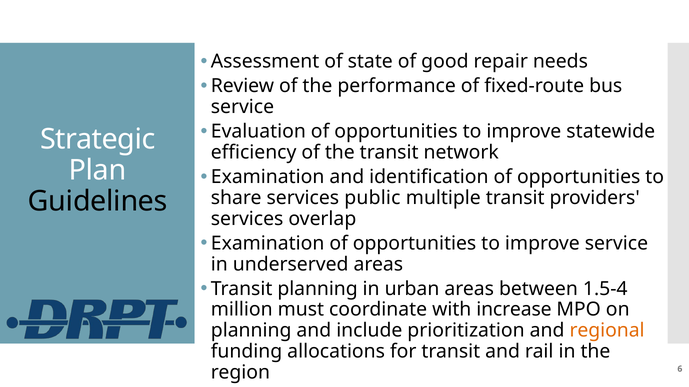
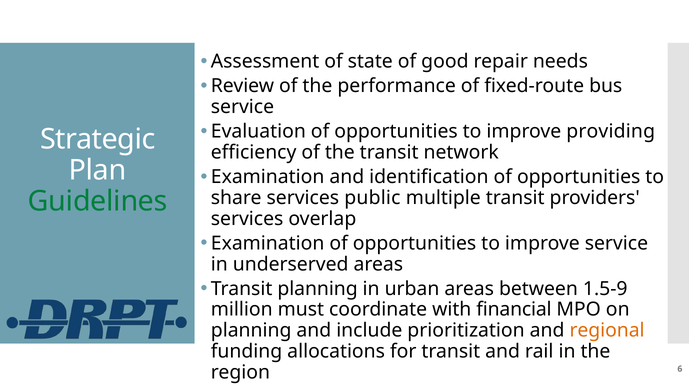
statewide: statewide -> providing
Guidelines colour: black -> green
1.5-4: 1.5-4 -> 1.5-9
increase: increase -> financial
